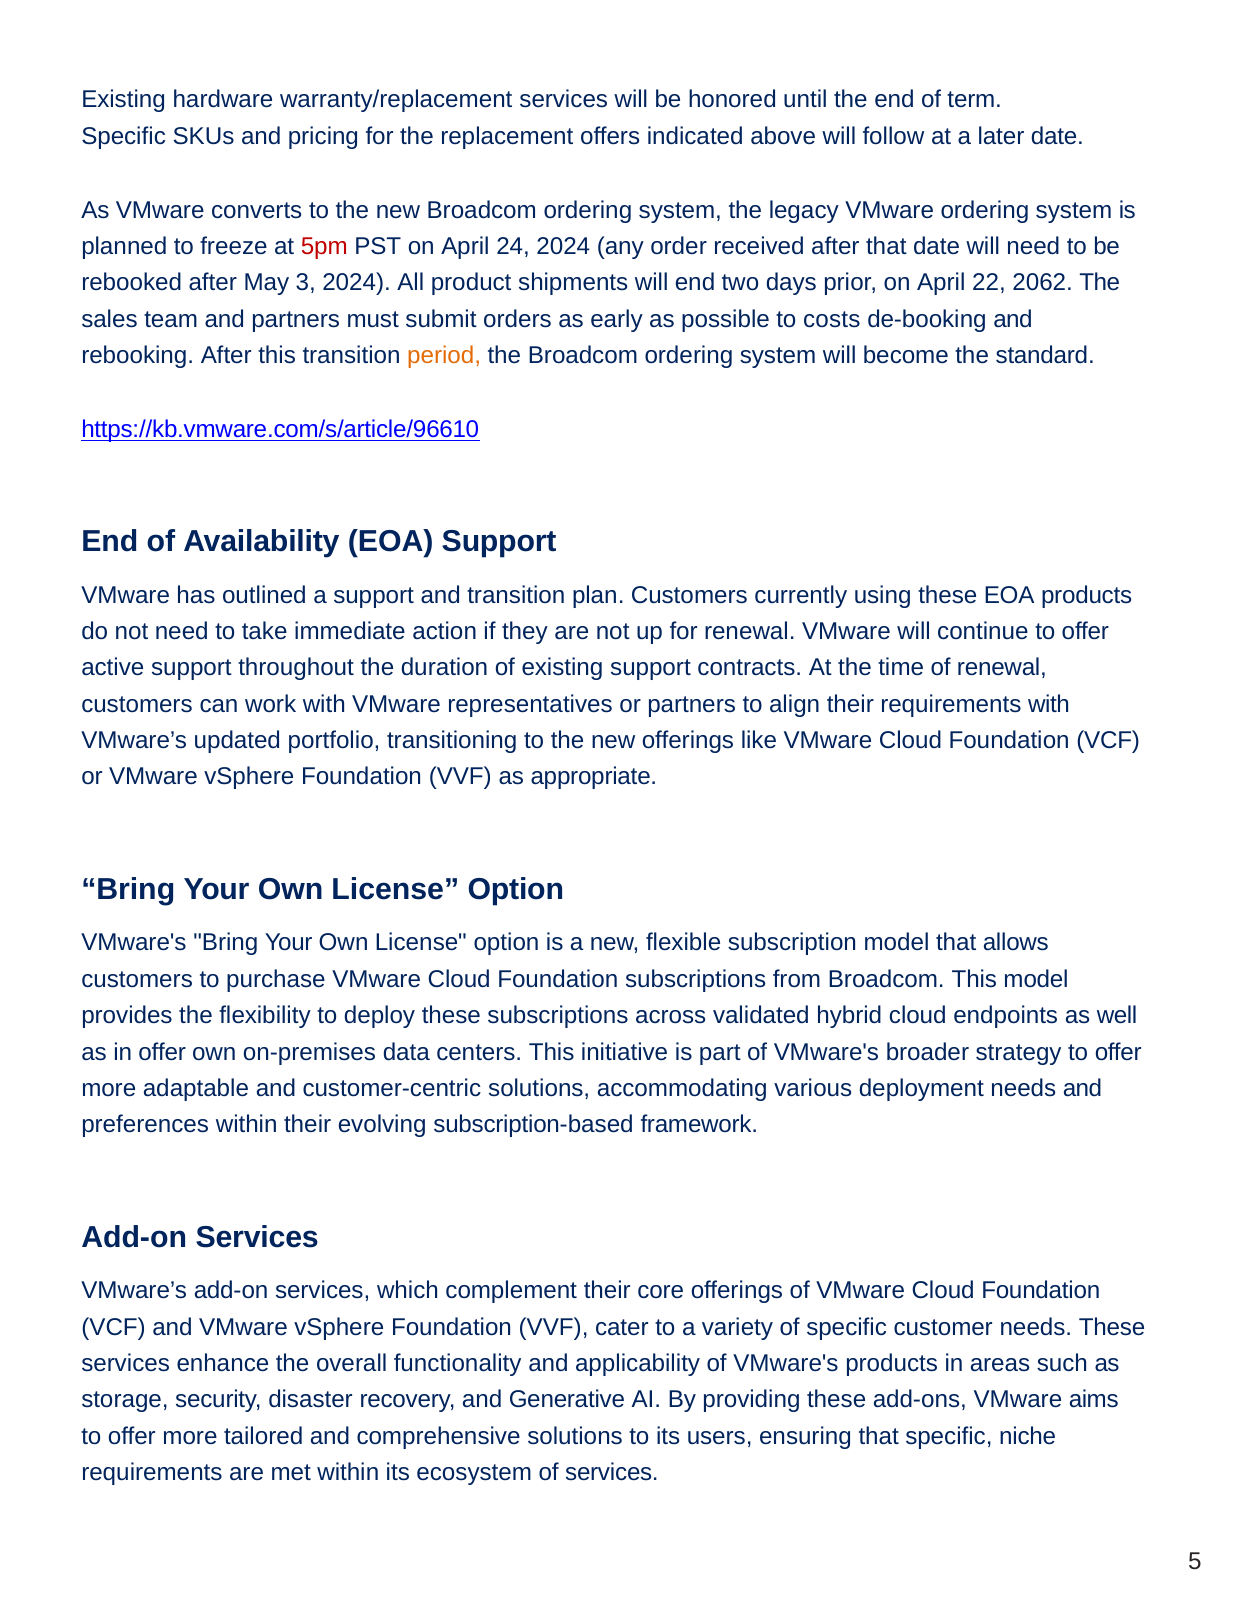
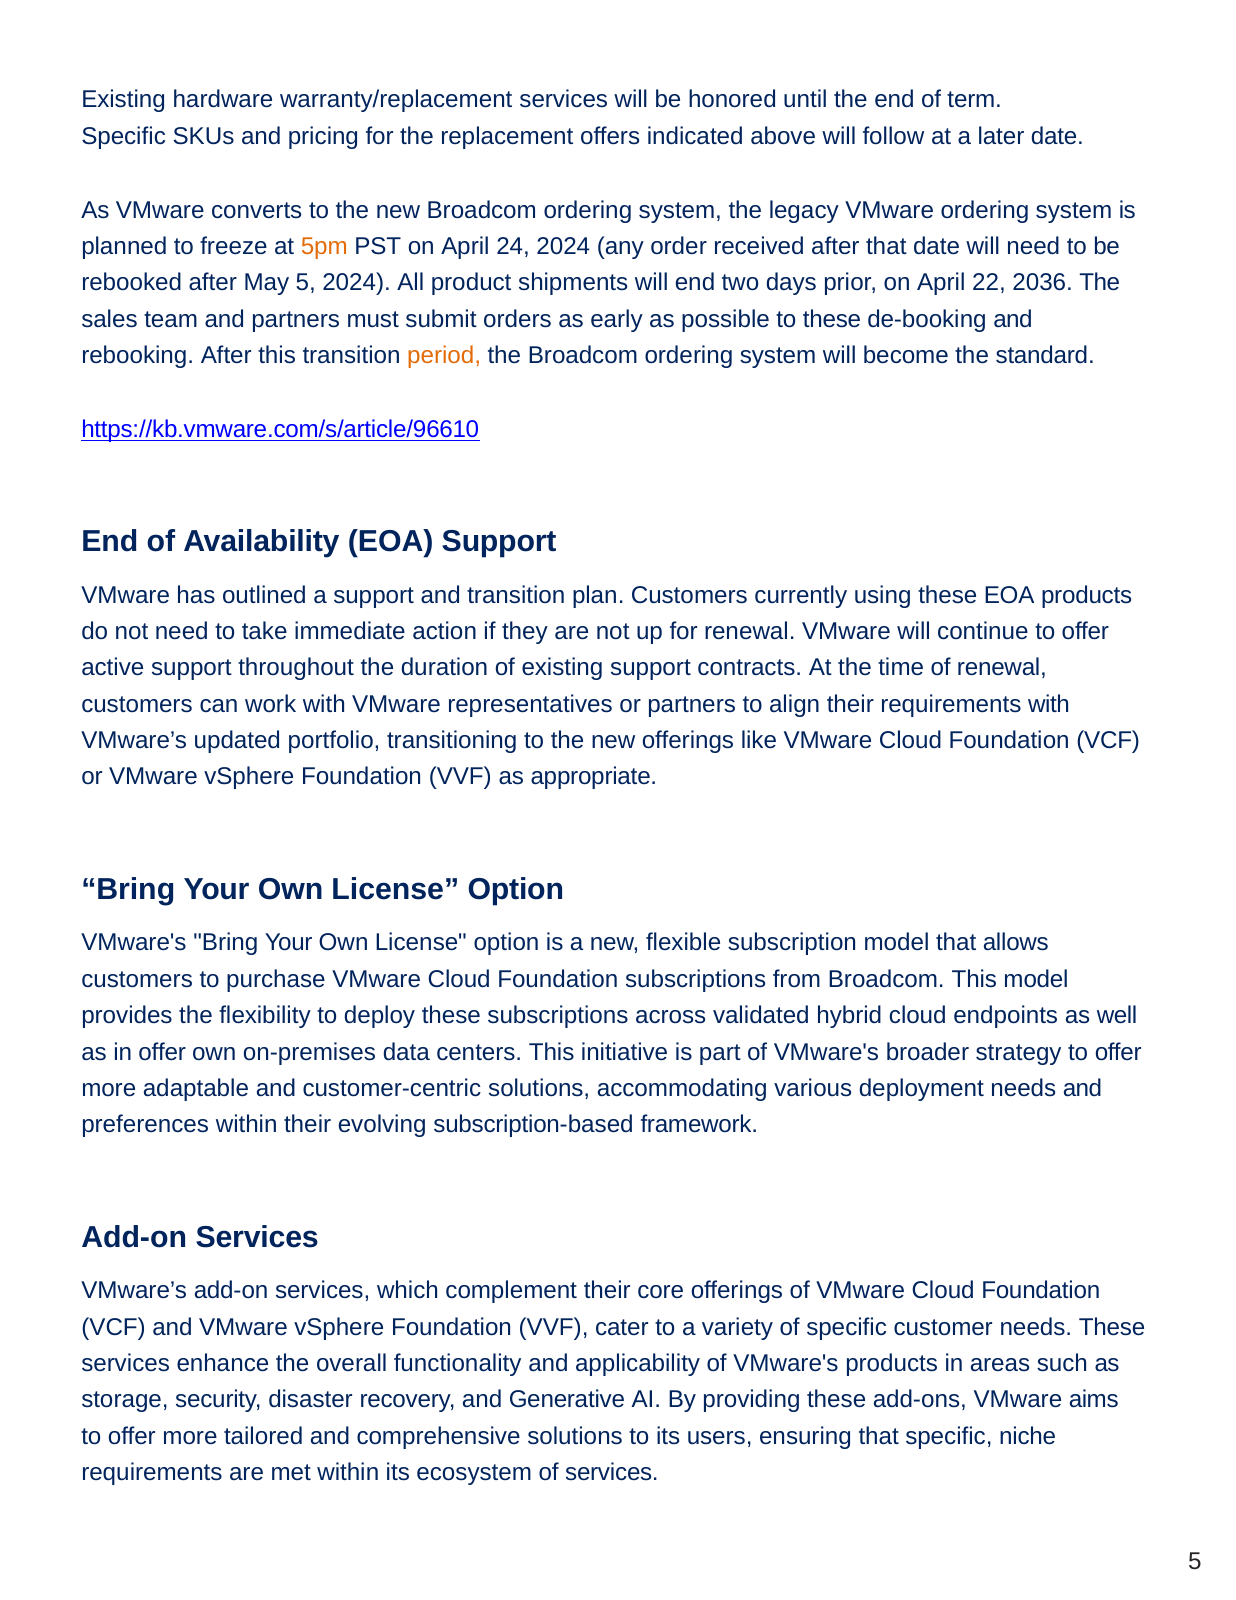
5pm colour: red -> orange
May 3: 3 -> 5
2062: 2062 -> 2036
to costs: costs -> these
